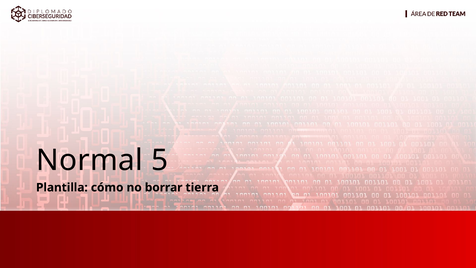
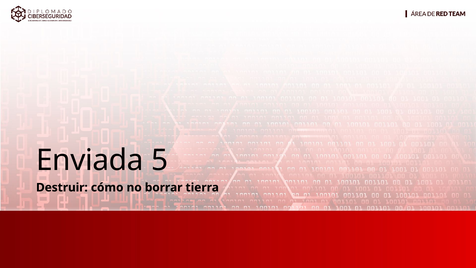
Normal: Normal -> Enviada
Plantilla: Plantilla -> Destruir
